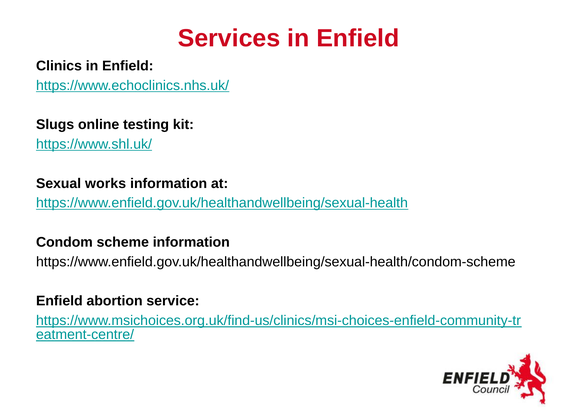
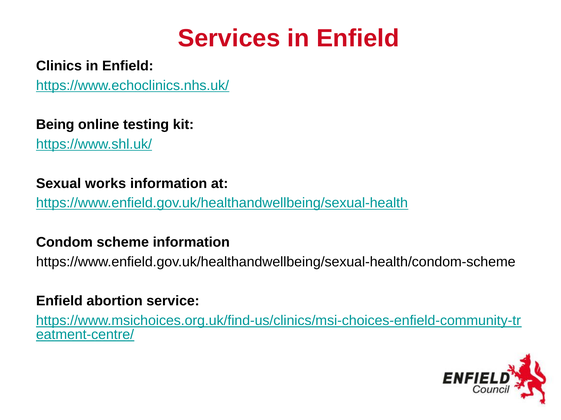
Slugs: Slugs -> Being
